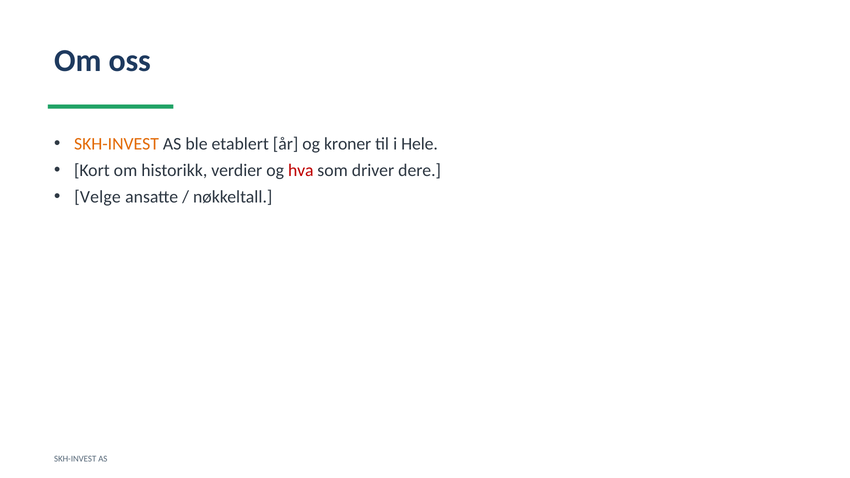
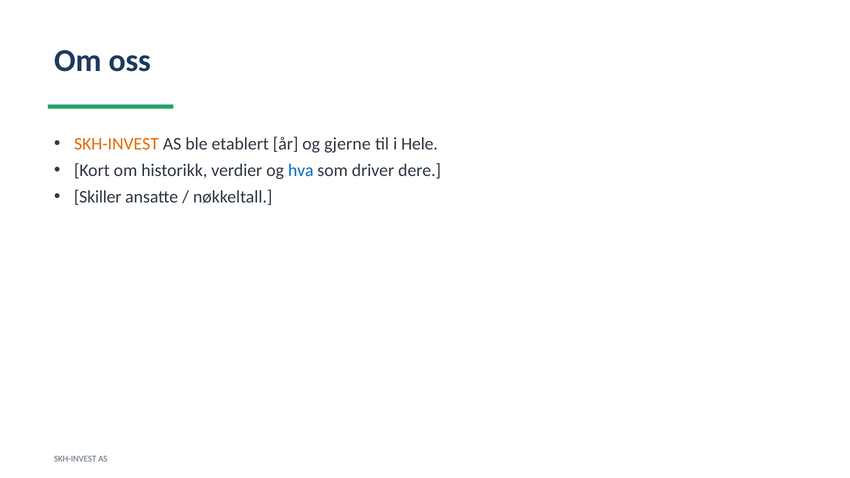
kroner: kroner -> gjerne
hva colour: red -> blue
Velge: Velge -> Skiller
